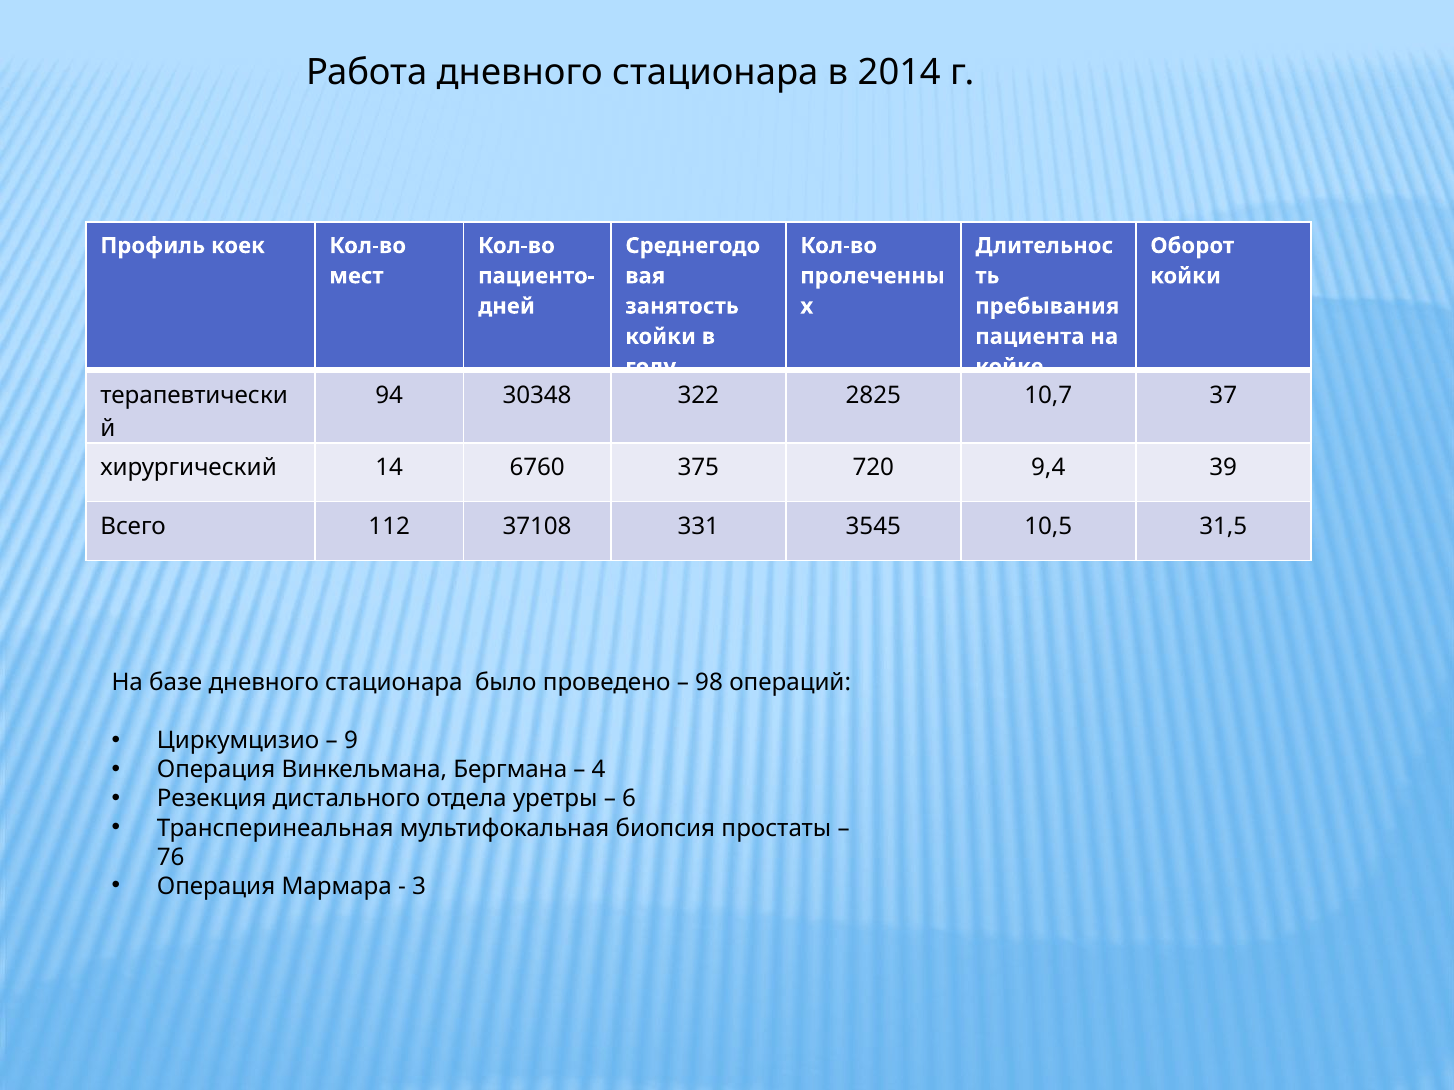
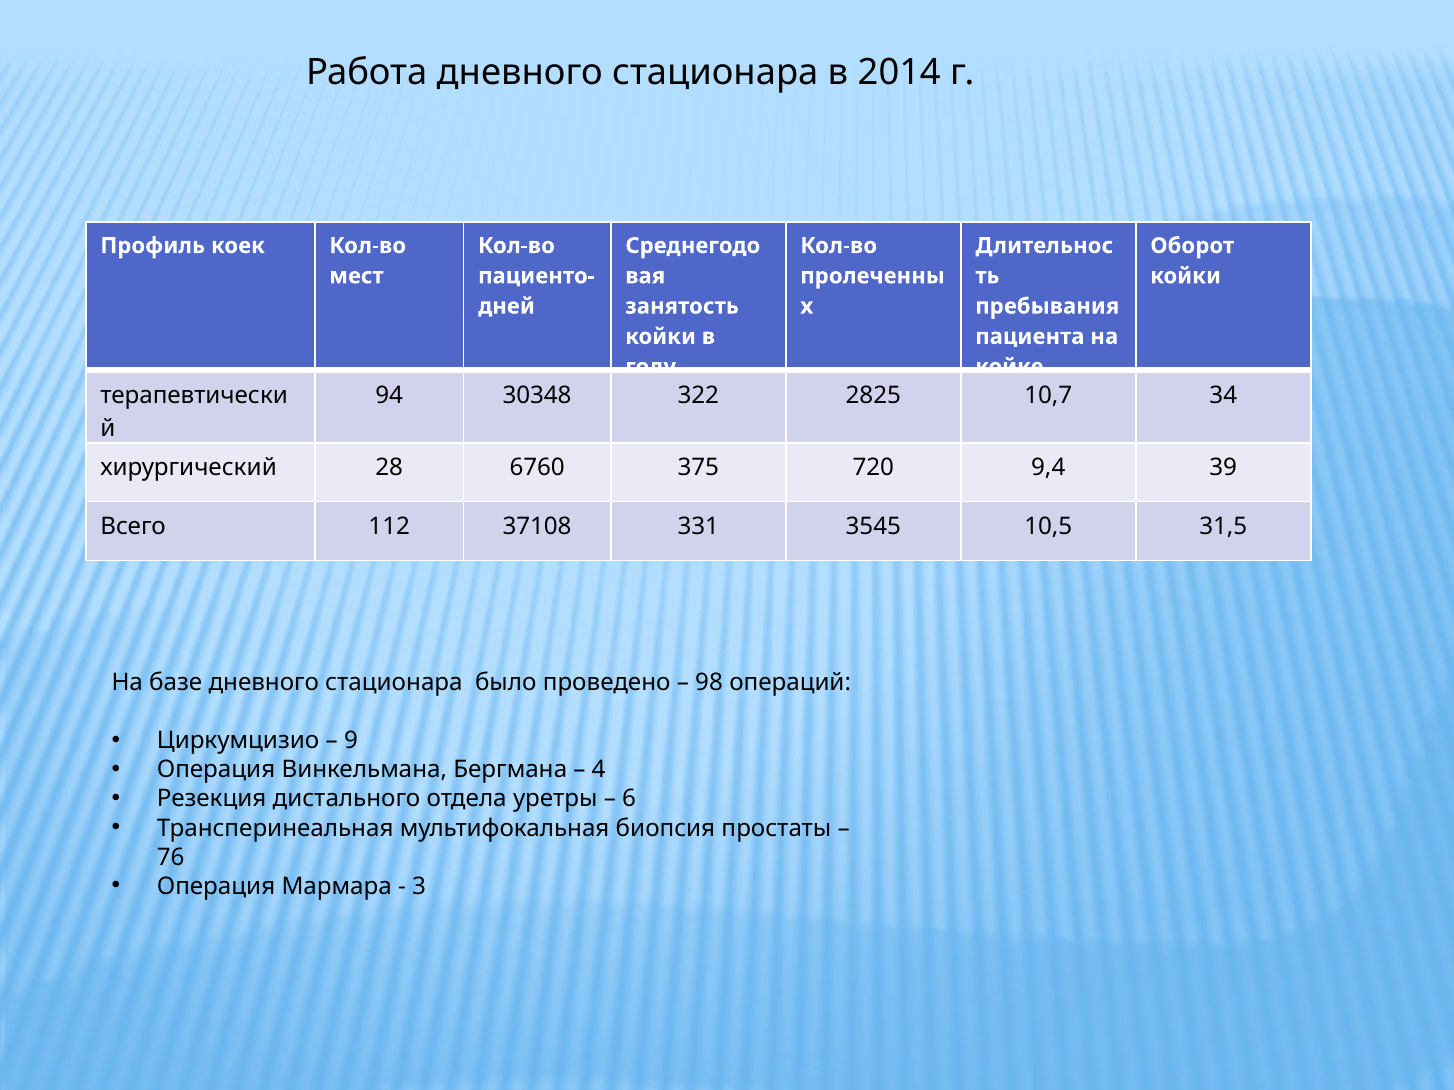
37: 37 -> 34
14: 14 -> 28
